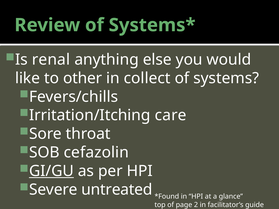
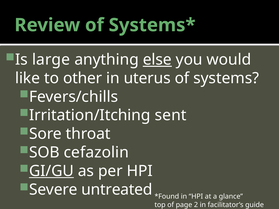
renal: renal -> large
else underline: none -> present
collect: collect -> uterus
care: care -> sent
